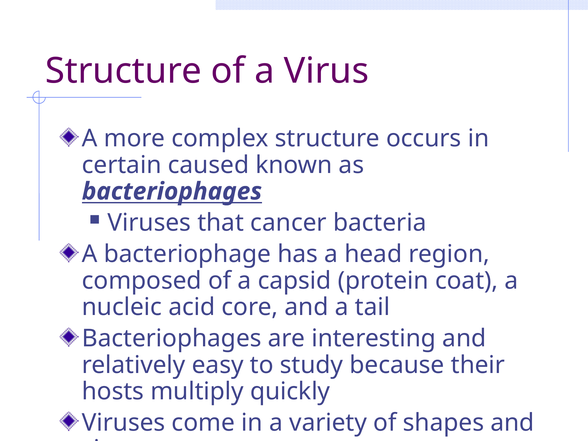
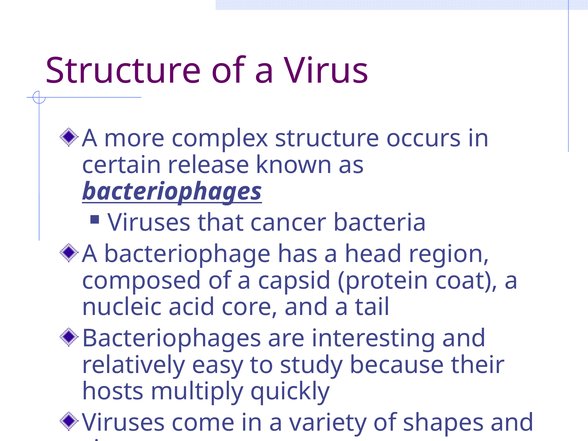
caused: caused -> release
